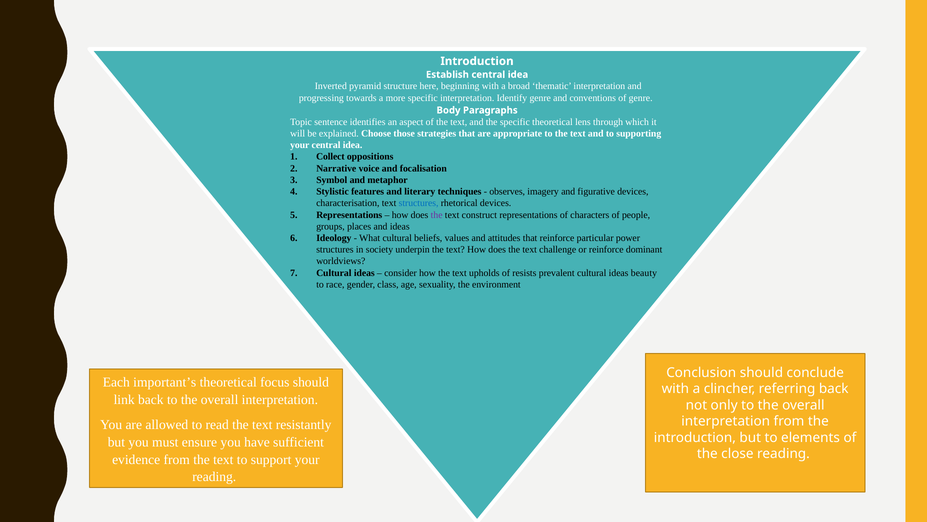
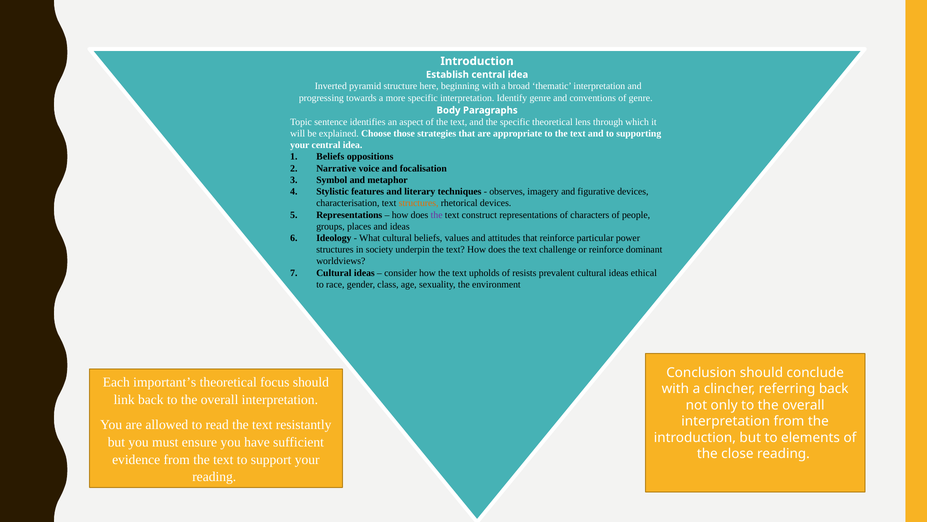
Collect at (330, 157): Collect -> Beliefs
structures at (419, 203) colour: blue -> orange
beauty: beauty -> ethical
